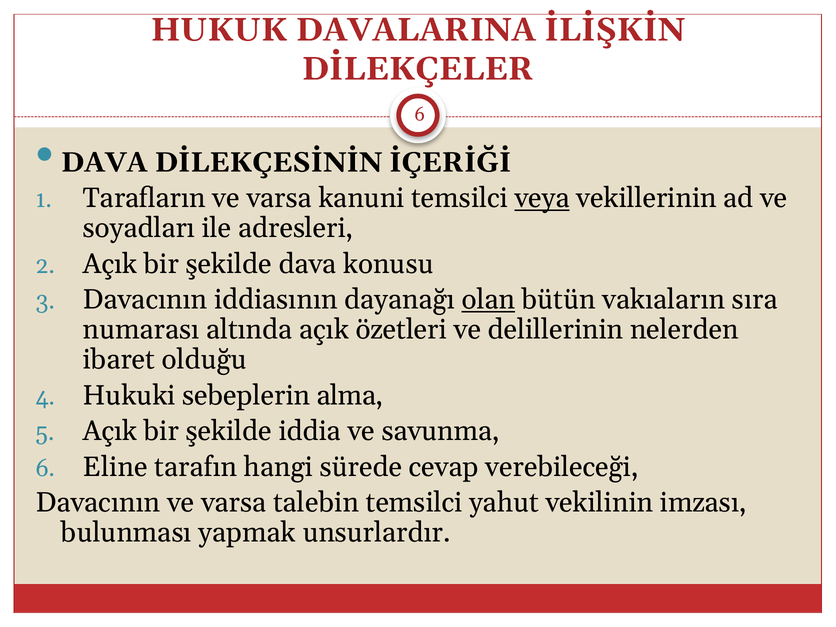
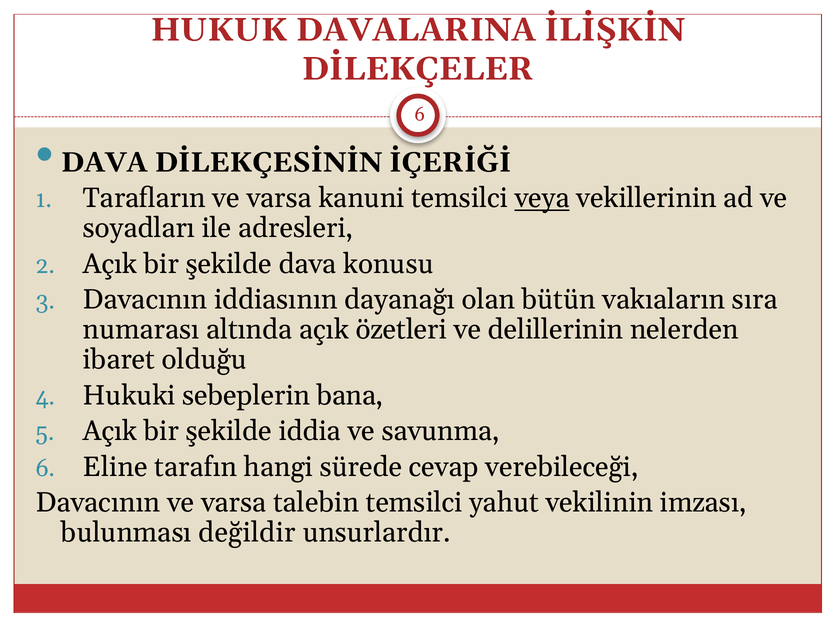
olan underline: present -> none
alma: alma -> bana
yapmak: yapmak -> değildir
